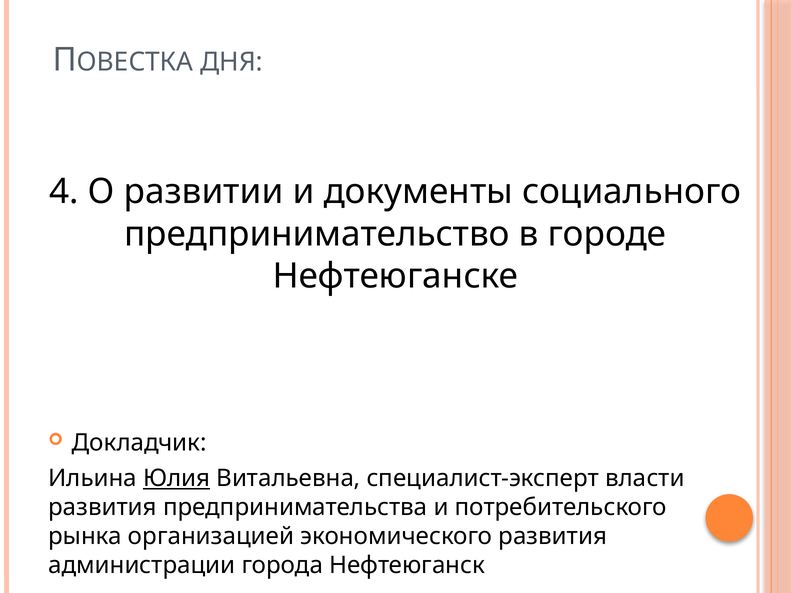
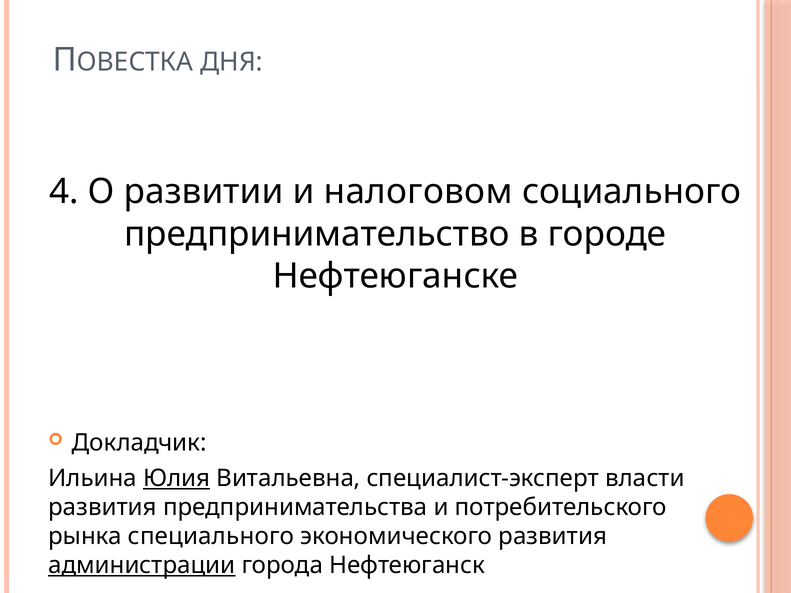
документы: документы -> налоговом
организацией: организацией -> специального
администрации underline: none -> present
